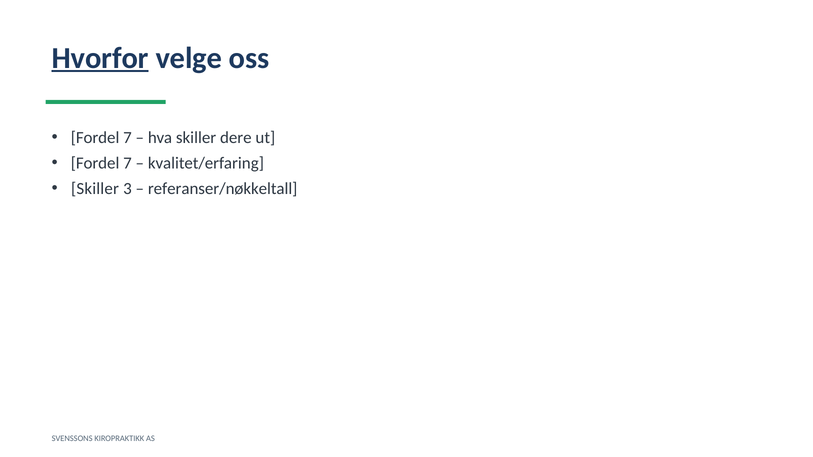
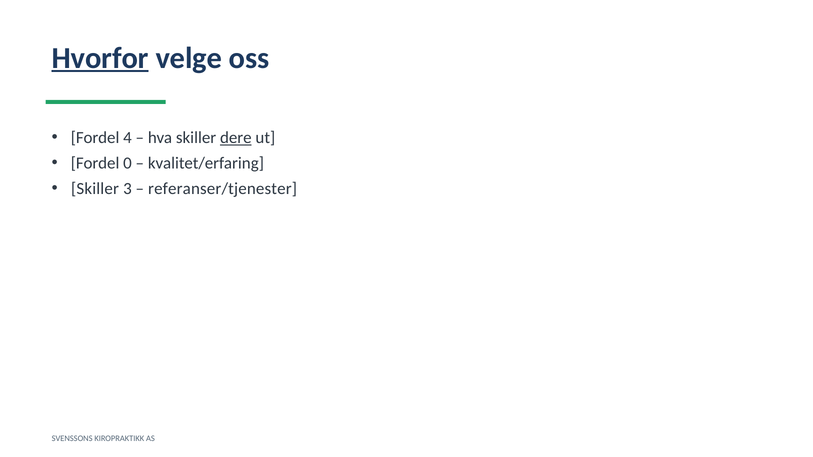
7 at (127, 138): 7 -> 4
dere underline: none -> present
7 at (127, 163): 7 -> 0
referanser/nøkkeltall: referanser/nøkkeltall -> referanser/tjenester
